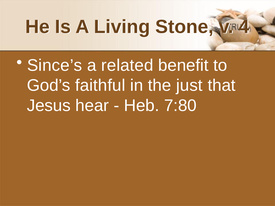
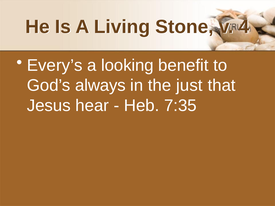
Since’s: Since’s -> Every’s
related: related -> looking
faithful: faithful -> always
7:80: 7:80 -> 7:35
